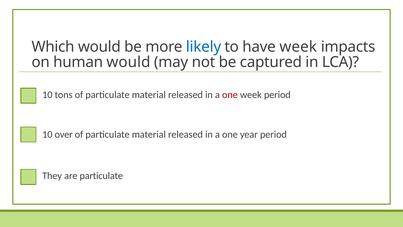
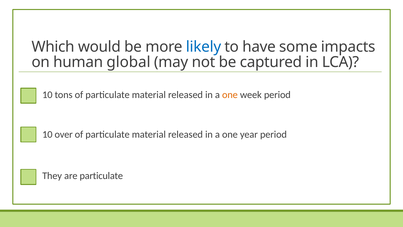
have week: week -> some
human would: would -> global
one at (230, 95) colour: red -> orange
